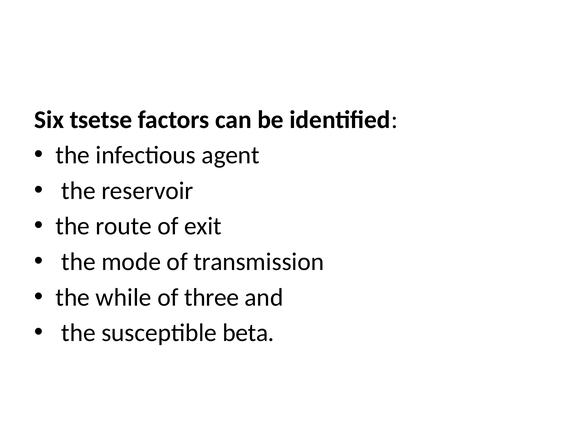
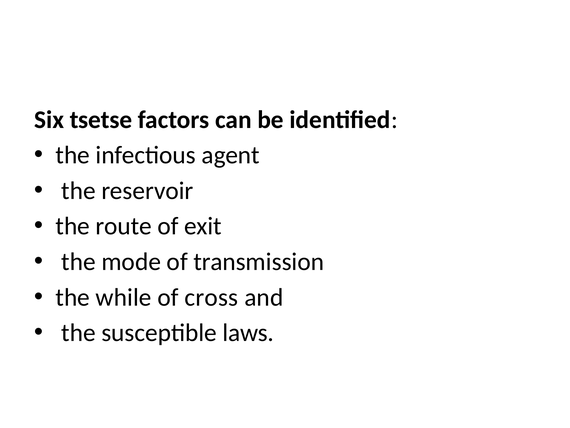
three: three -> cross
beta: beta -> laws
